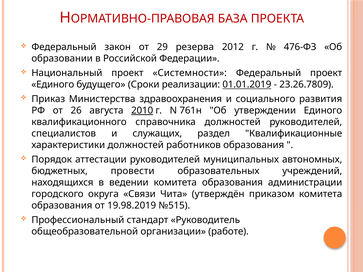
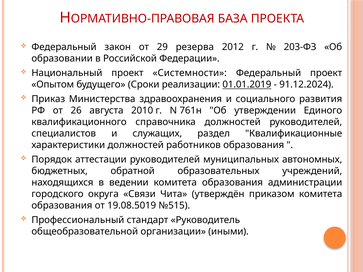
476-ФЗ: 476-ФЗ -> 203-ФЗ
Единого at (53, 85): Единого -> Опытом
23.26.7809: 23.26.7809 -> 91.12.2024
2010 underline: present -> none
провести: провести -> обратной
19.98.2019: 19.98.2019 -> 19.08.5019
работе: работе -> иными
